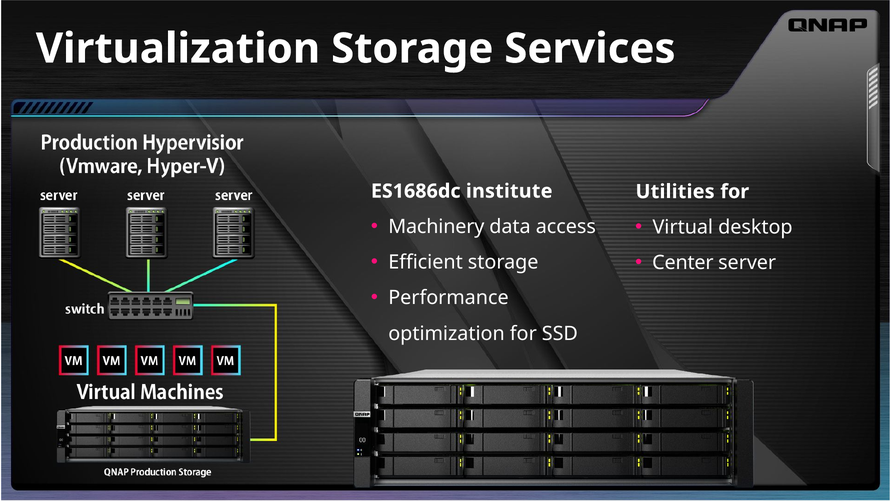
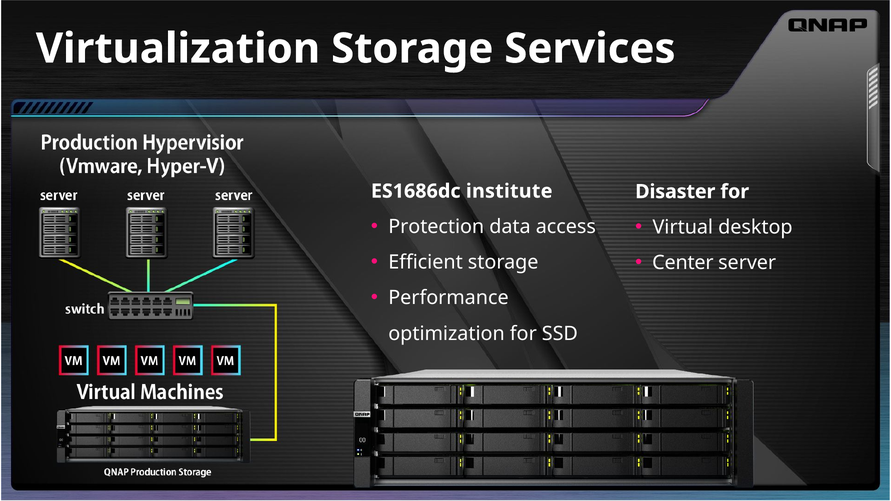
Utilities: Utilities -> Disaster
Machinery: Machinery -> Protection
